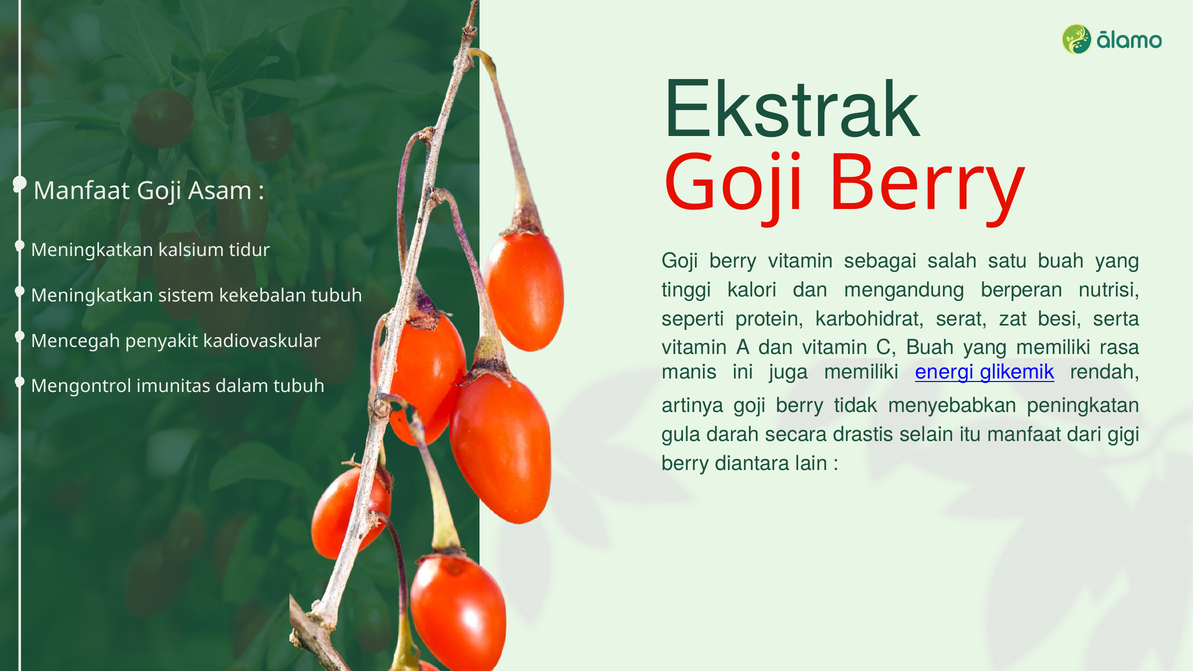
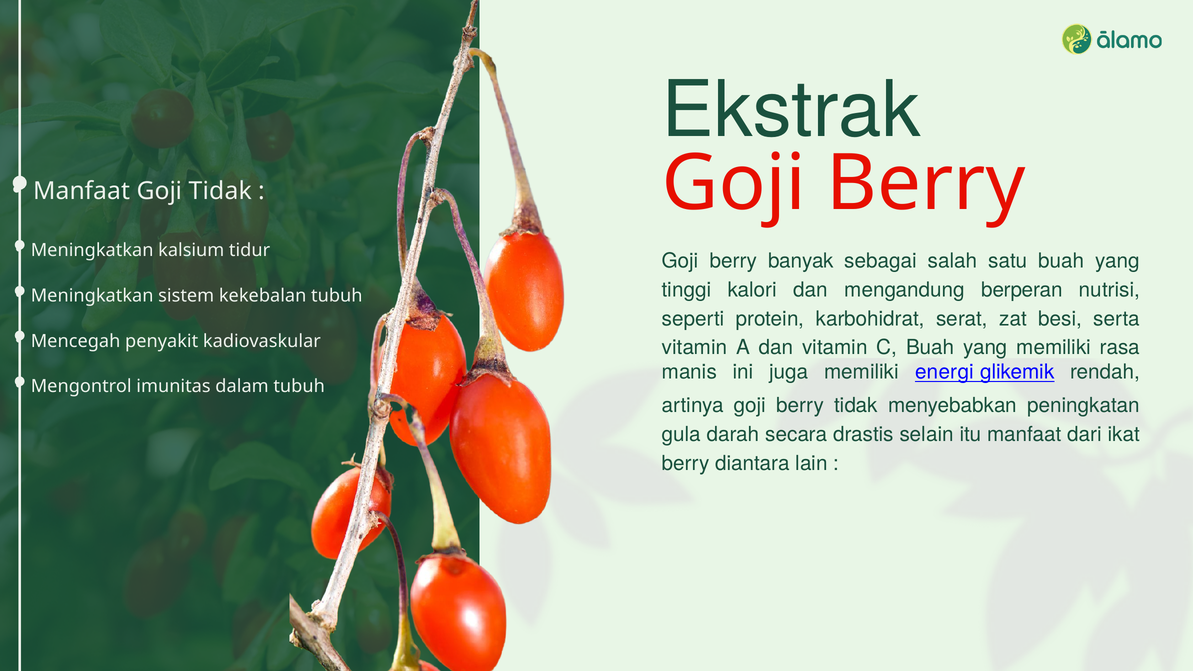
Goji Asam: Asam -> Tidak
berry vitamin: vitamin -> banyak
gigi: gigi -> ikat
